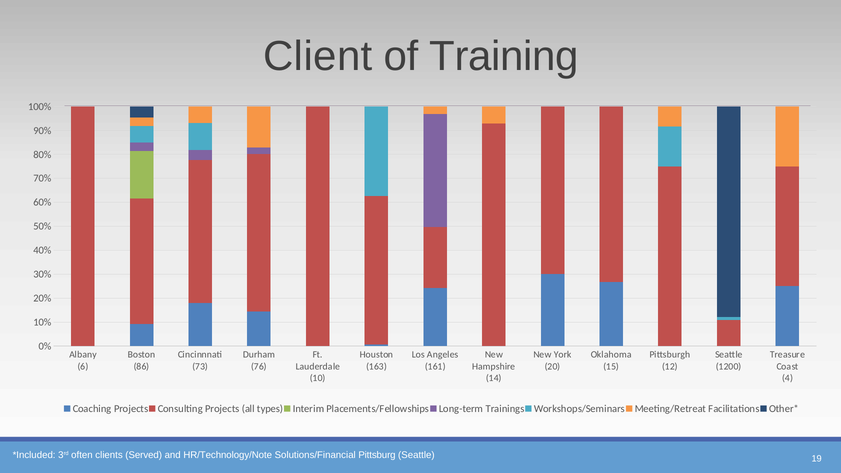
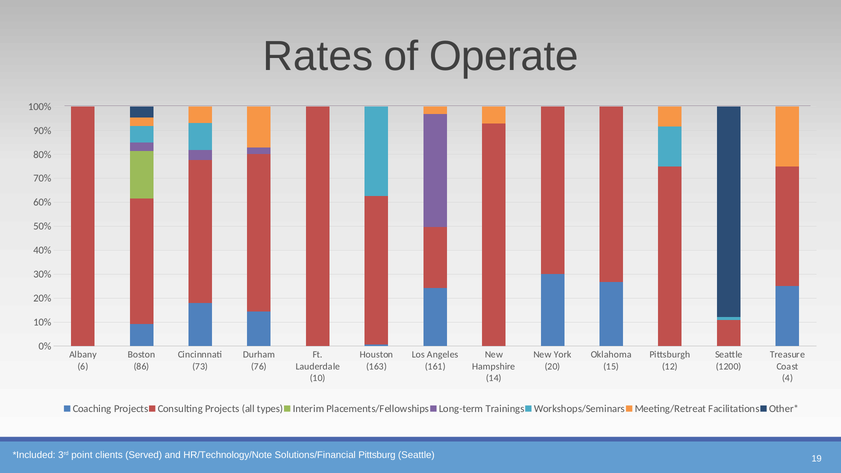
Client: Client -> Rates
Training: Training -> Operate
often: often -> point
